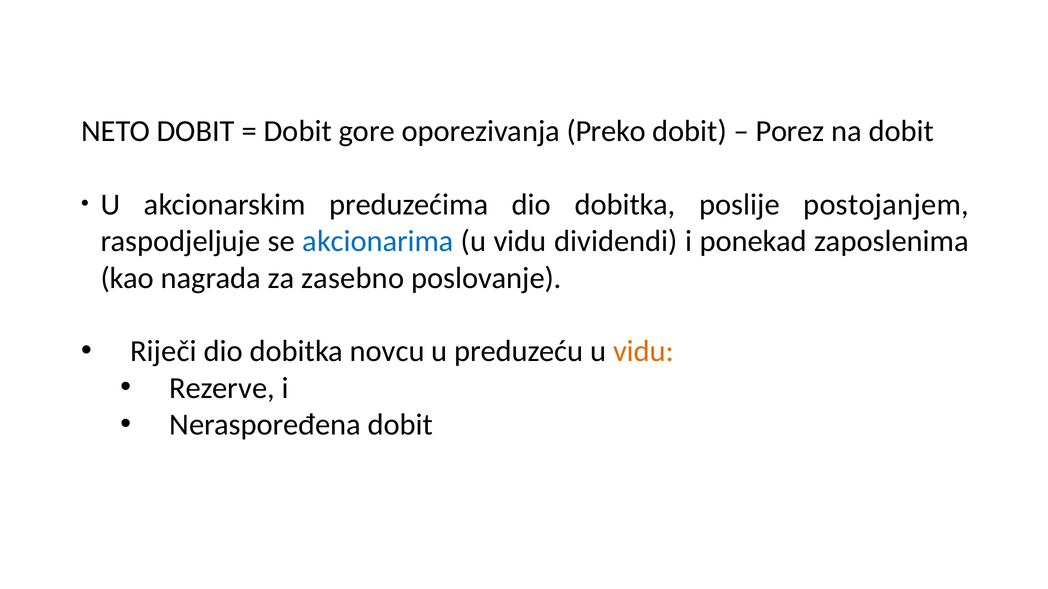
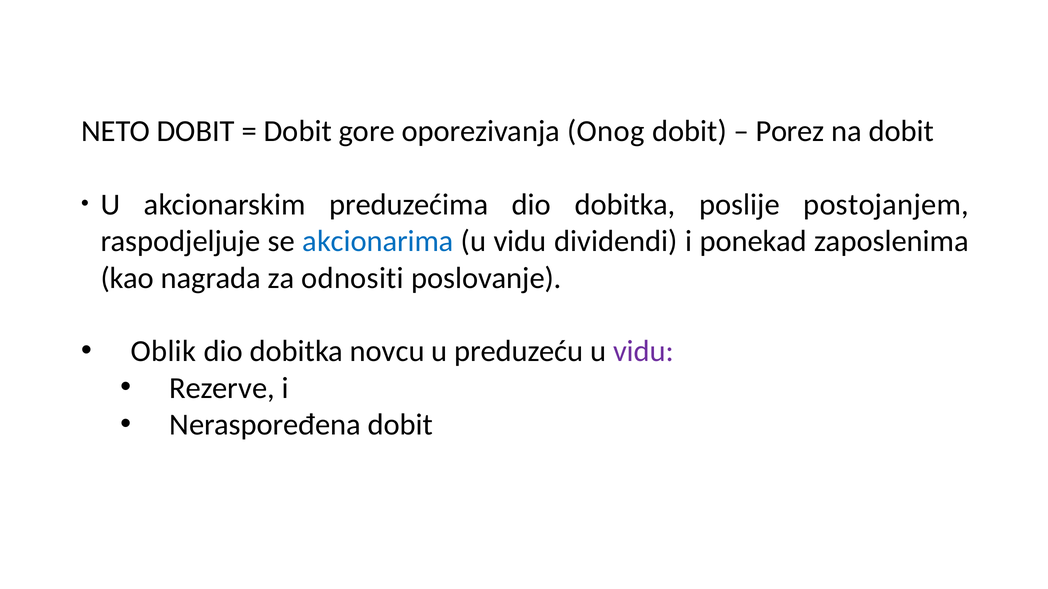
Preko: Preko -> Onog
zasebno: zasebno -> odnositi
Riječi: Riječi -> Oblik
vidu at (644, 352) colour: orange -> purple
